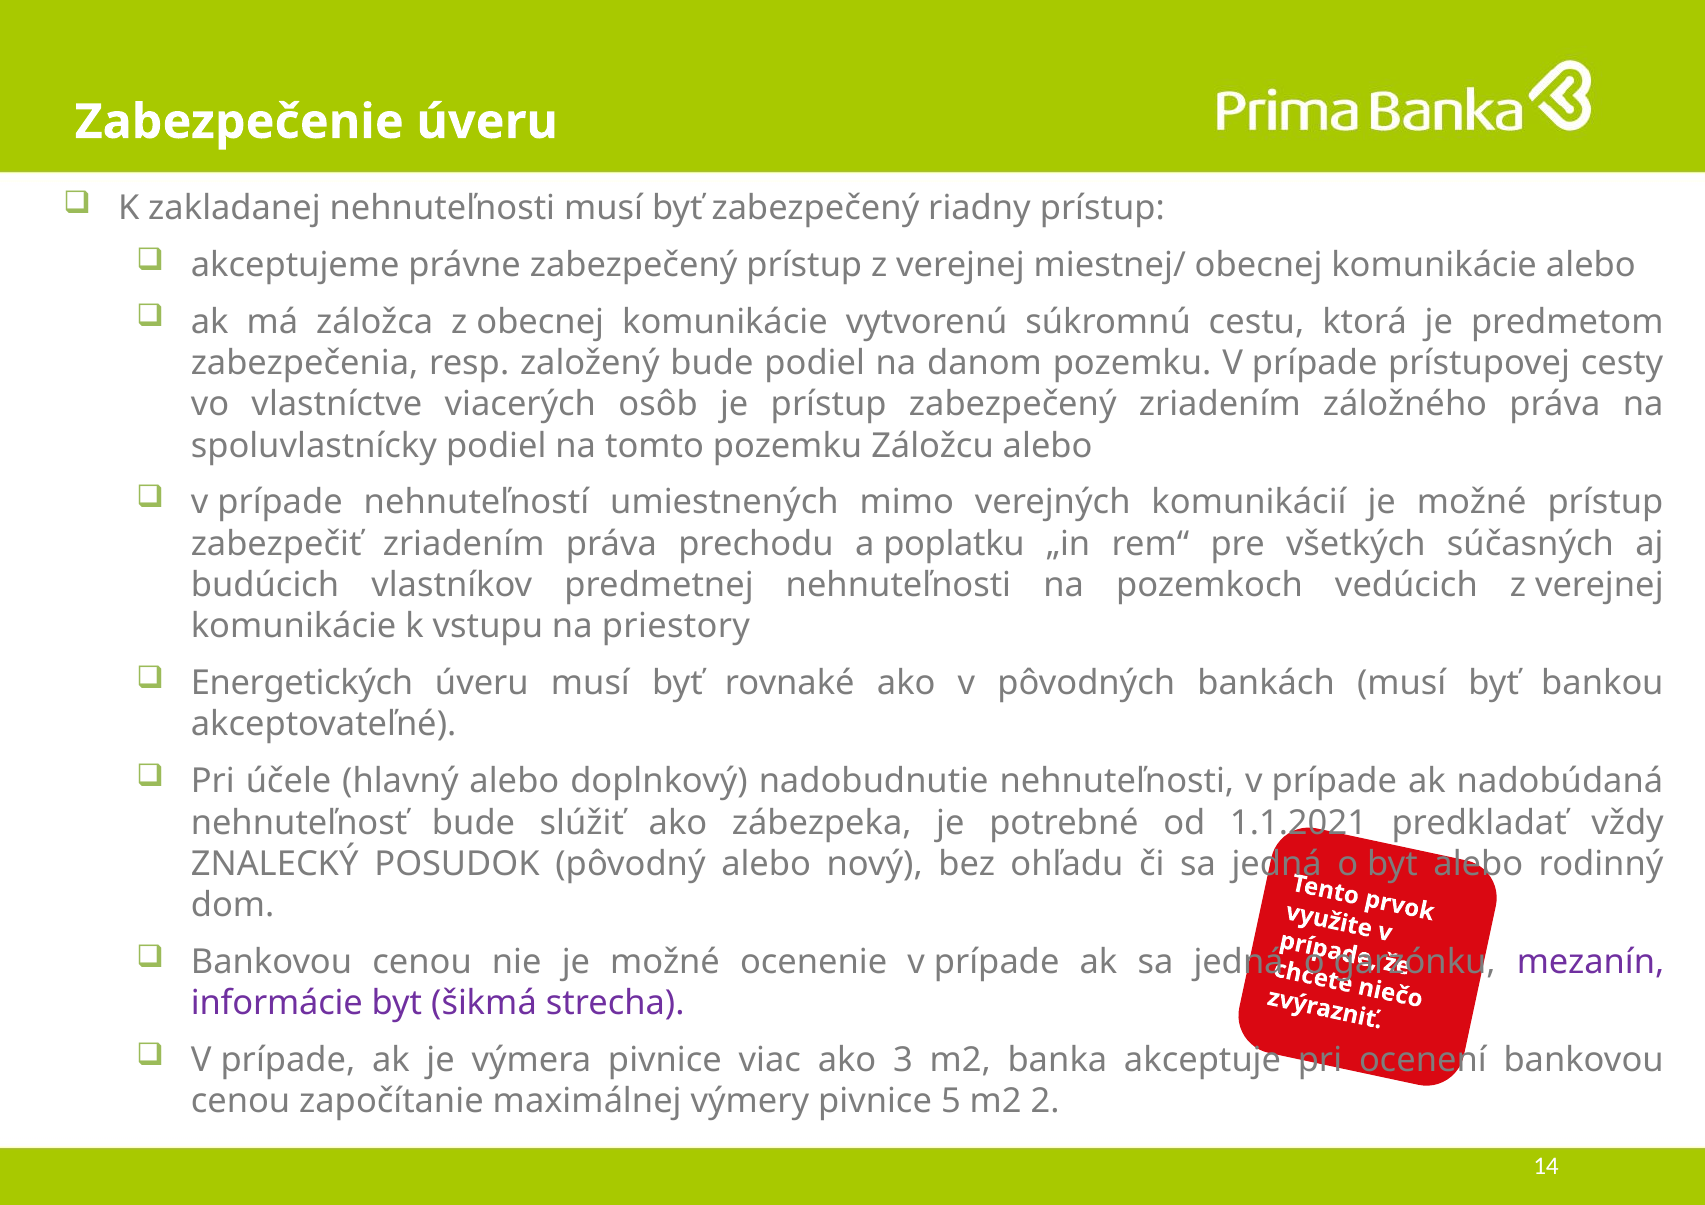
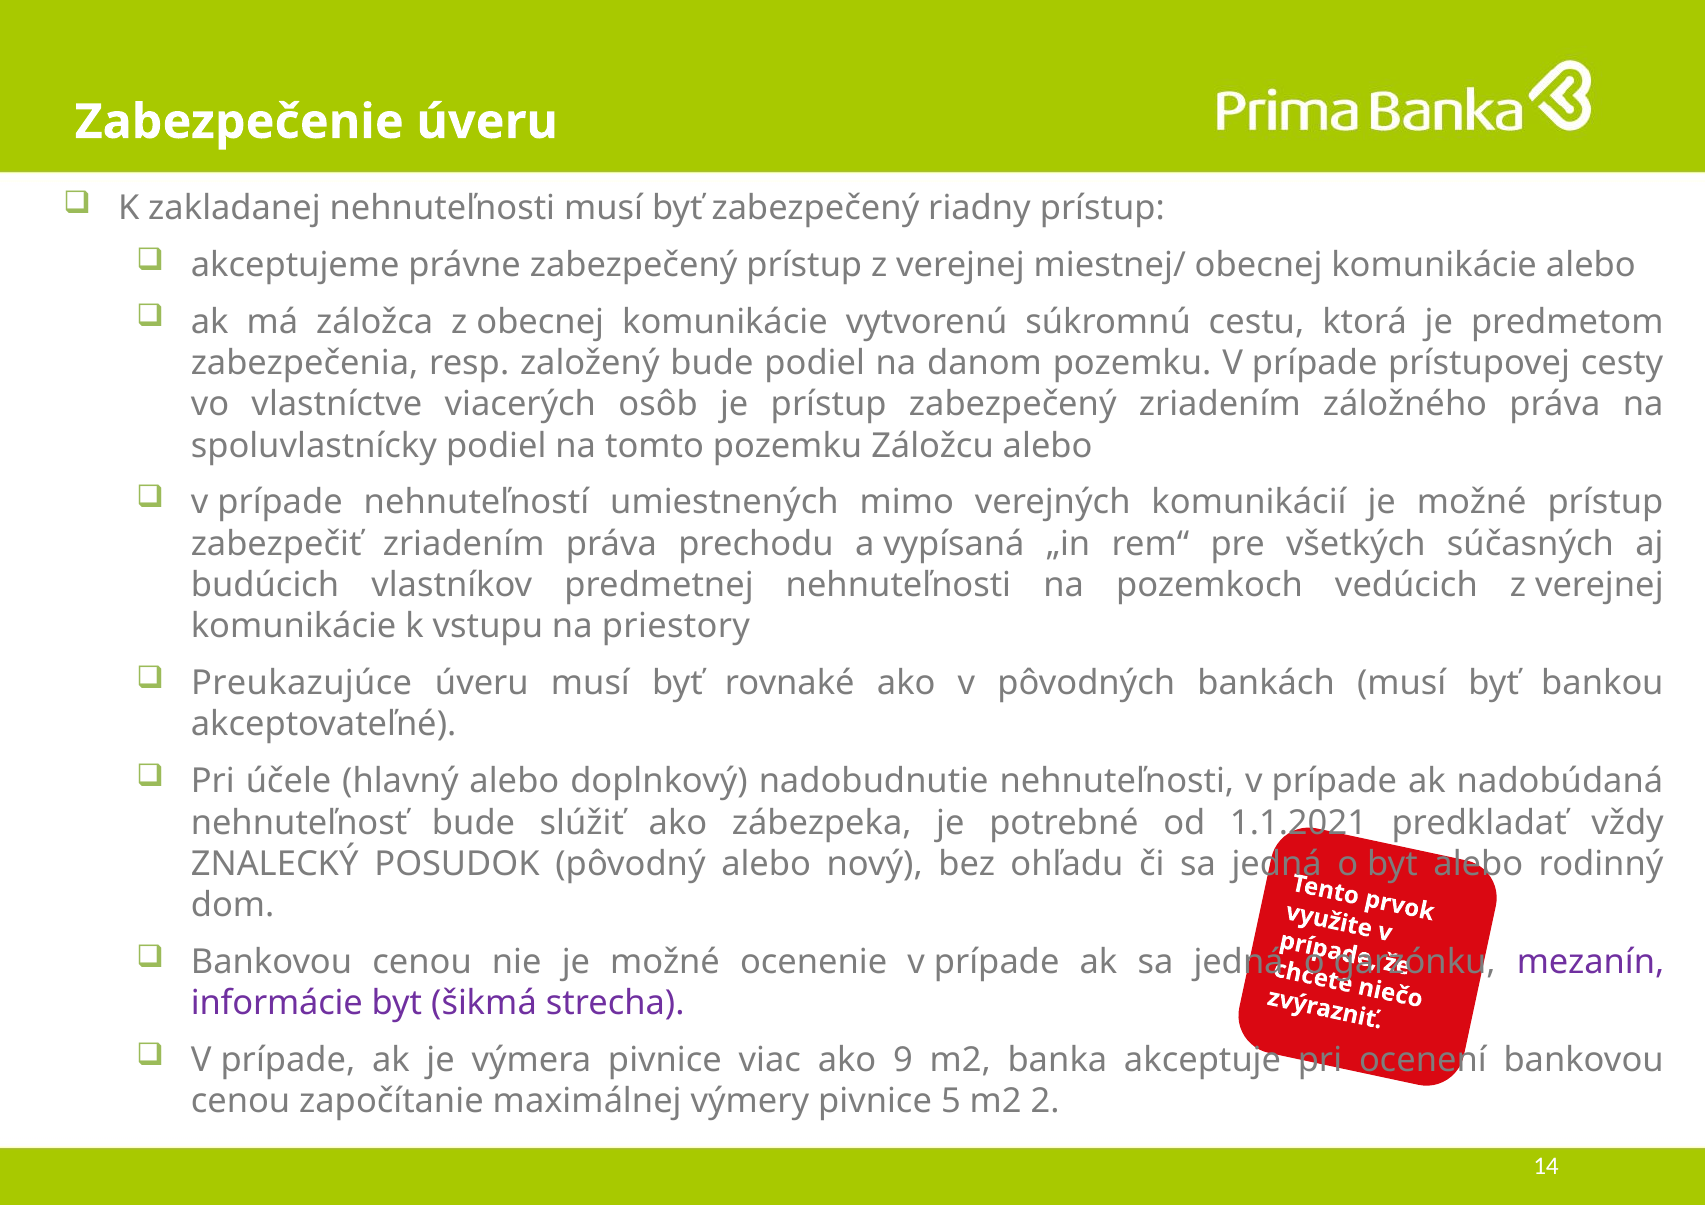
poplatku: poplatku -> vypísaná
Energetických: Energetických -> Preukazujúce
3: 3 -> 9
